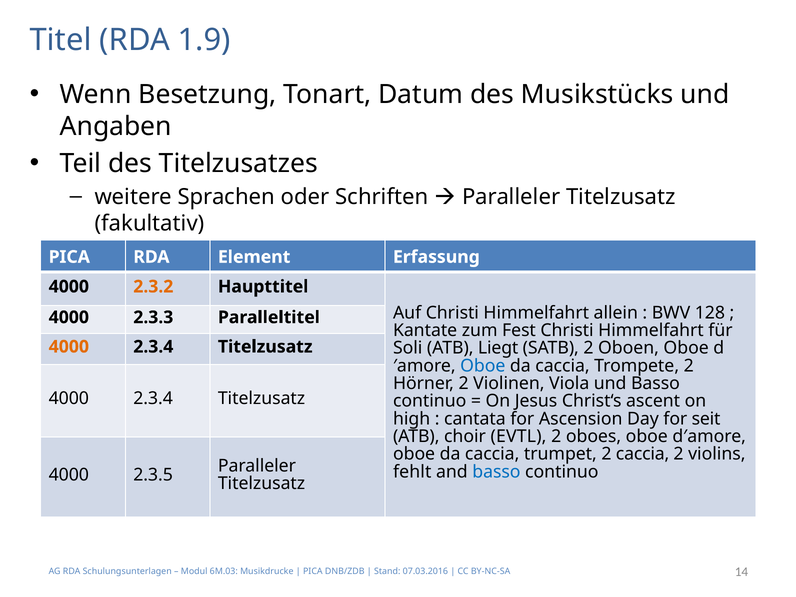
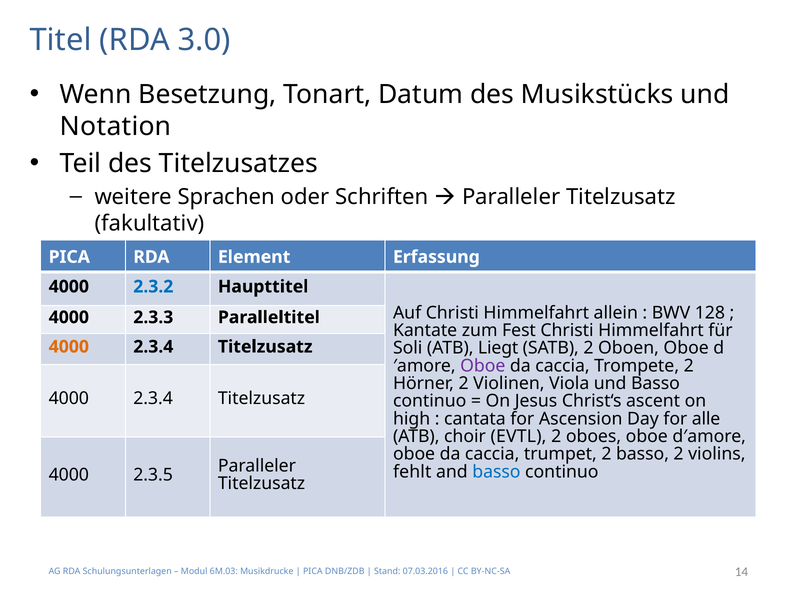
1.9: 1.9 -> 3.0
Angaben: Angaben -> Notation
2.3.2 colour: orange -> blue
Oboe at (483, 366) colour: blue -> purple
seit: seit -> alle
2 caccia: caccia -> basso
